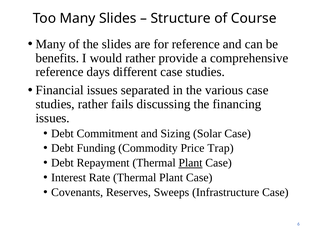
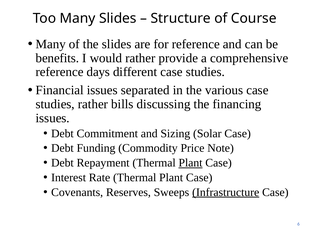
fails: fails -> bills
Trap: Trap -> Note
Infrastructure underline: none -> present
